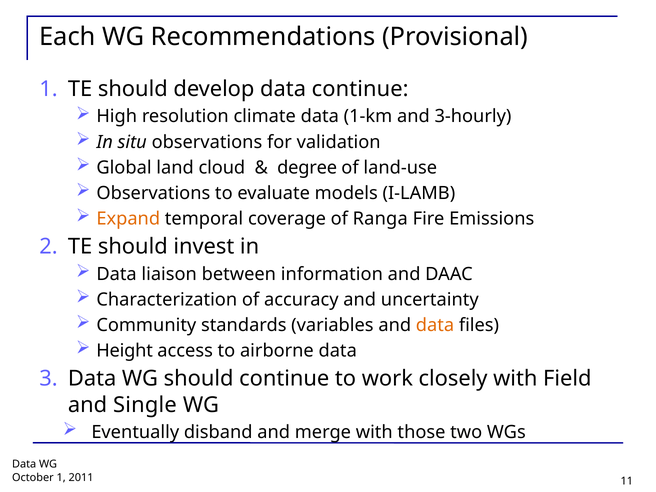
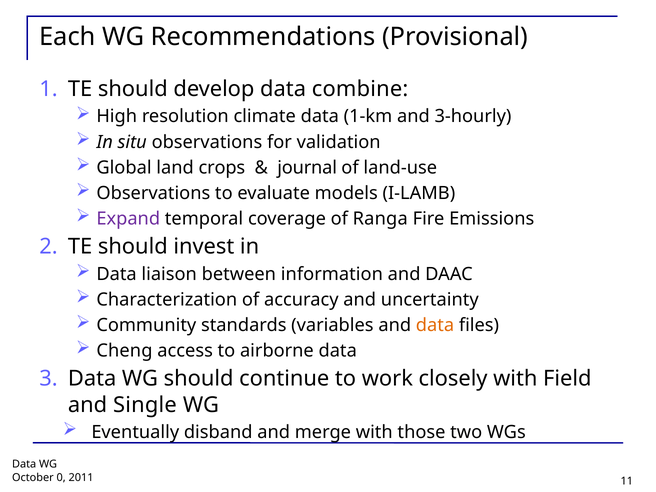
data continue: continue -> combine
cloud: cloud -> crops
degree: degree -> journal
Expand colour: orange -> purple
Height: Height -> Cheng
October 1: 1 -> 0
